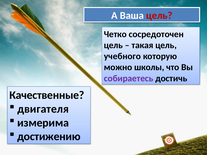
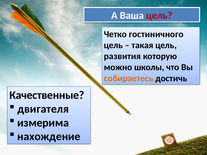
сосредоточен: сосредоточен -> гостиничного
учебного: учебного -> развития
собираетесь colour: purple -> orange
достижению: достижению -> нахождение
